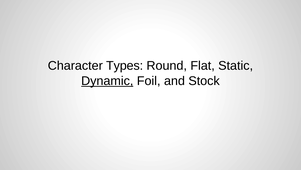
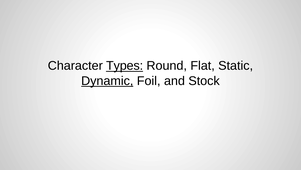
Types underline: none -> present
